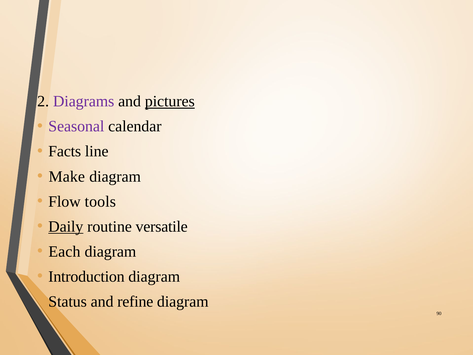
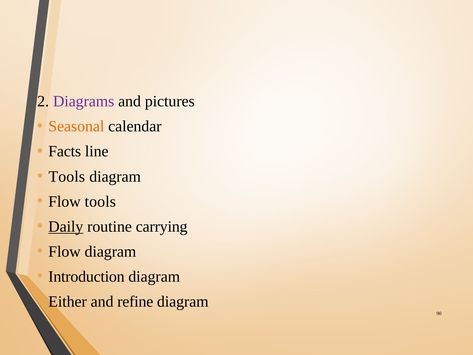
pictures underline: present -> none
Seasonal colour: purple -> orange
Make at (67, 176): Make -> Tools
versatile: versatile -> carrying
Each at (64, 251): Each -> Flow
Status: Status -> Either
